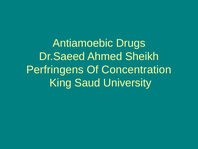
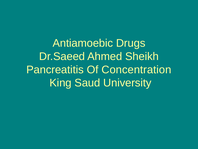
Perfringens: Perfringens -> Pancreatitis
